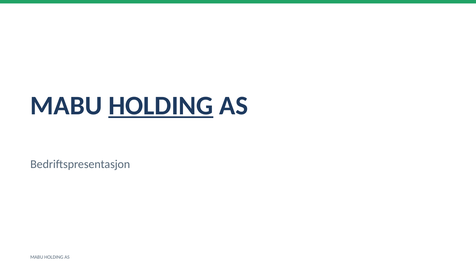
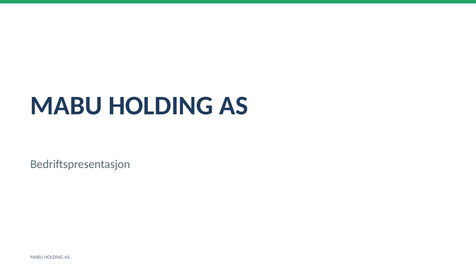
HOLDING at (161, 106) underline: present -> none
